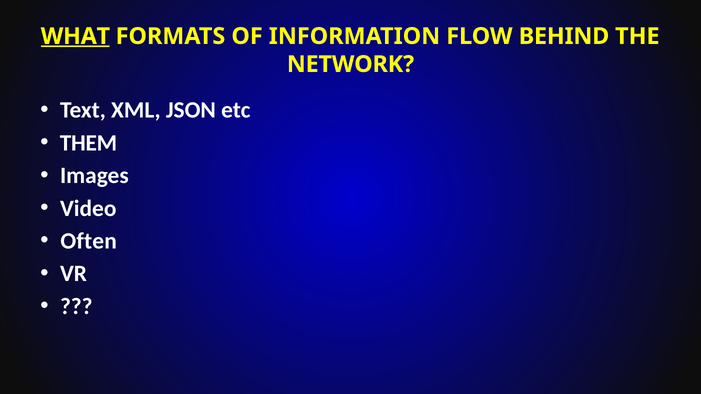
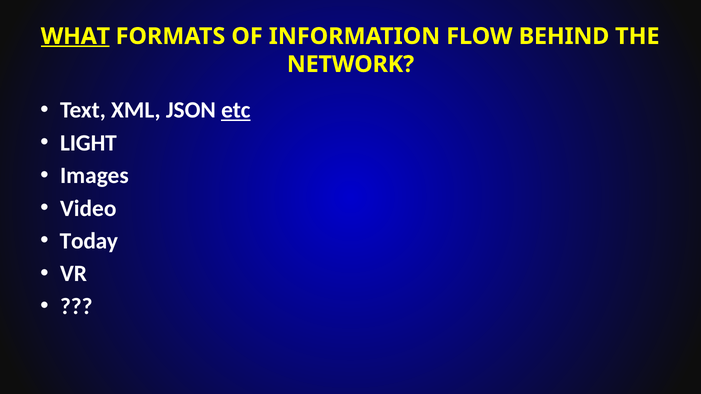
etc underline: none -> present
THEM: THEM -> LIGHT
Often: Often -> Today
